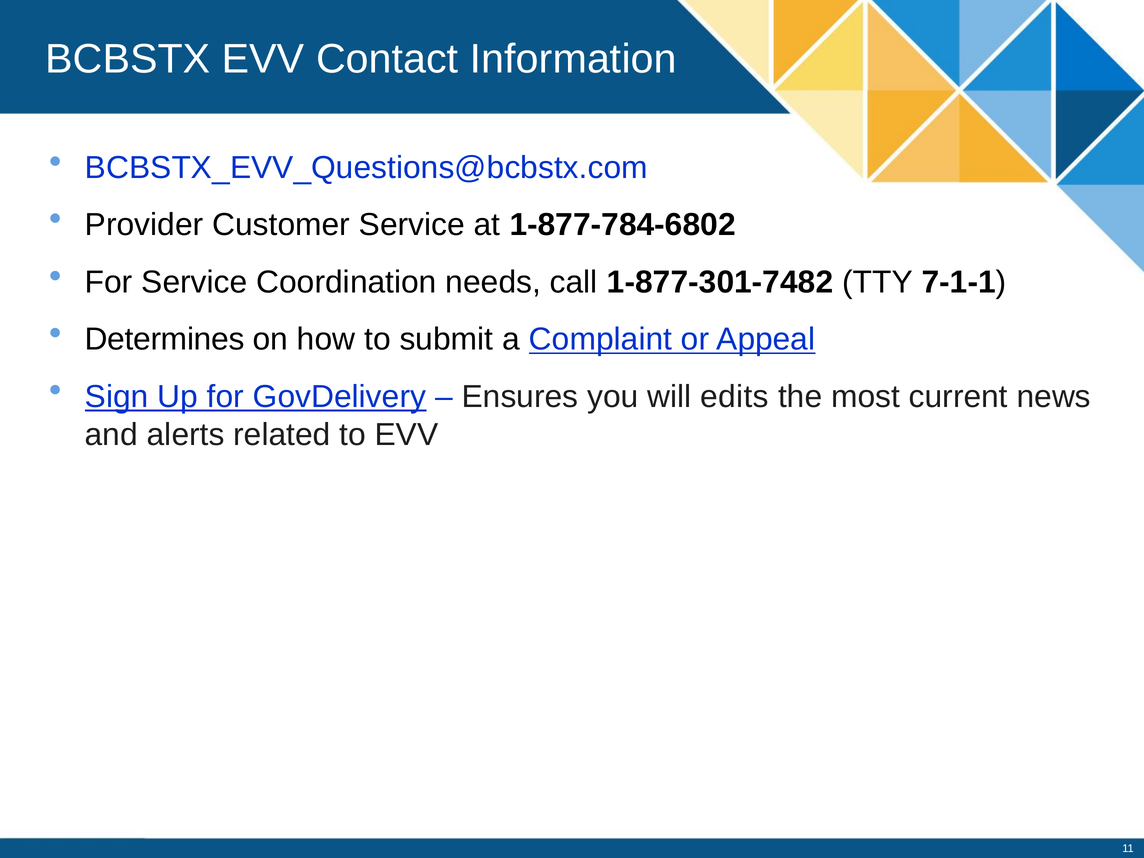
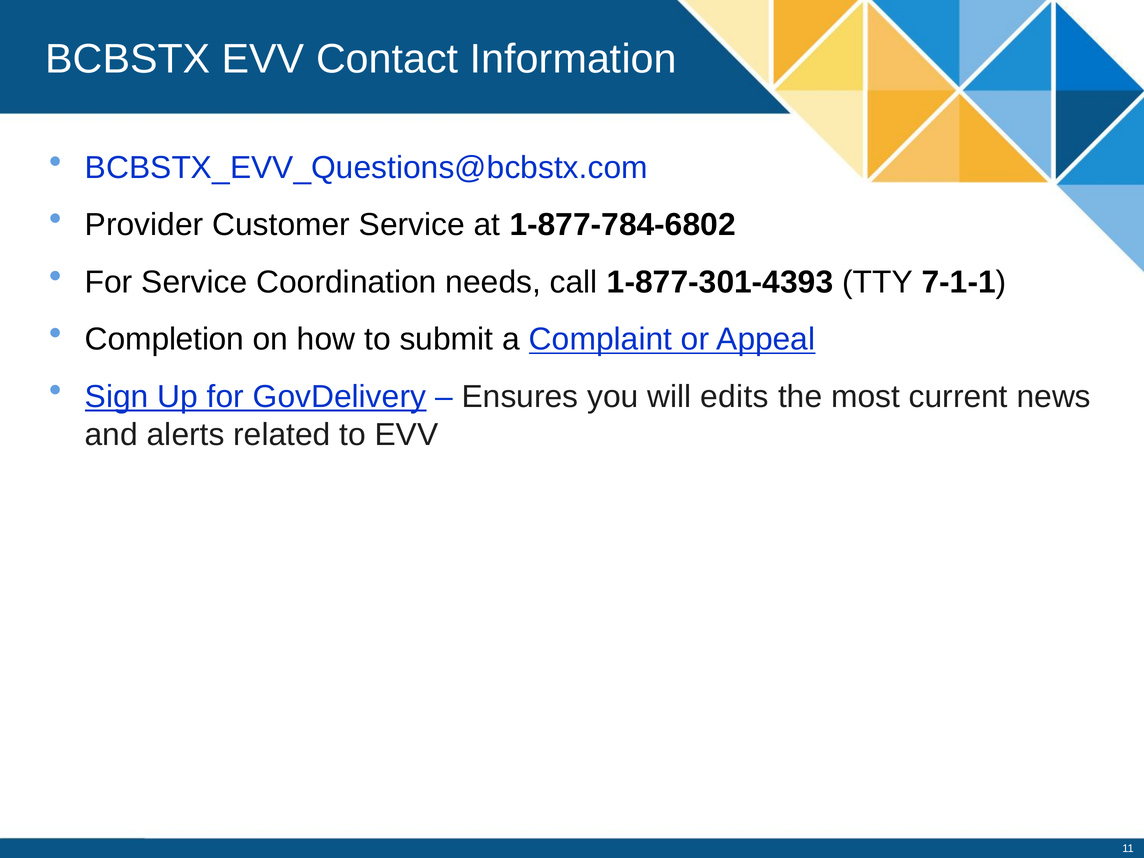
1-877-301-7482: 1-877-301-7482 -> 1-877-301-4393
Determines: Determines -> Completion
